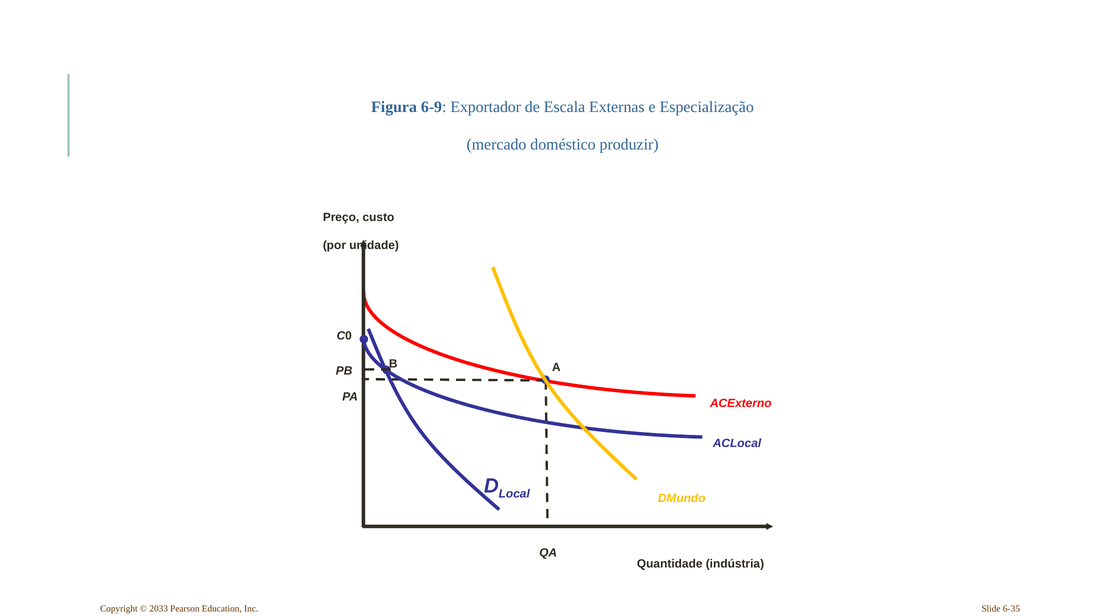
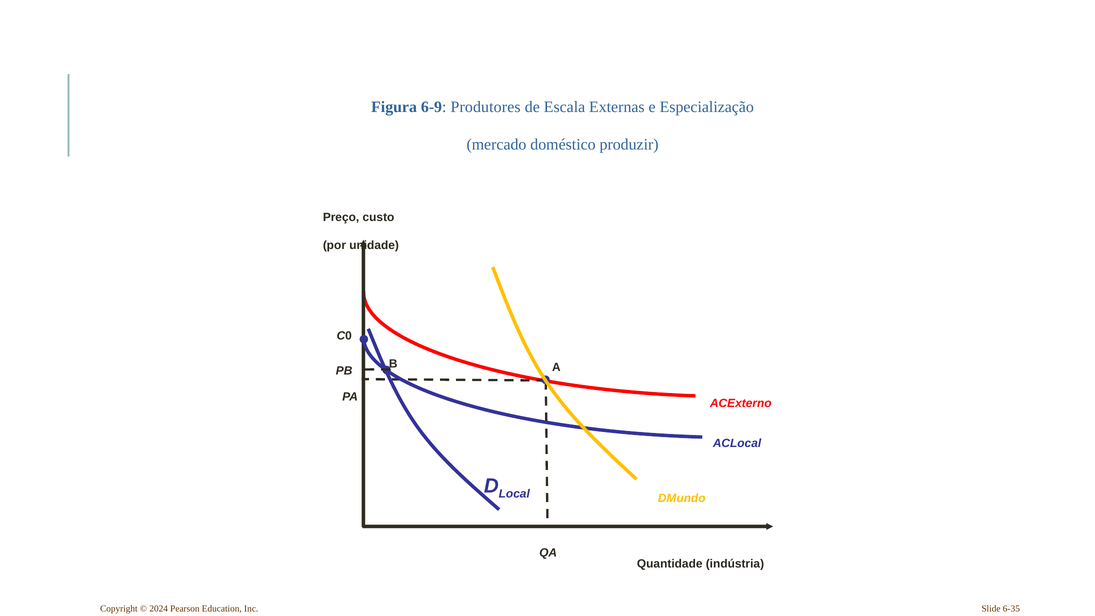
Exportador: Exportador -> Produtores
2033: 2033 -> 2024
